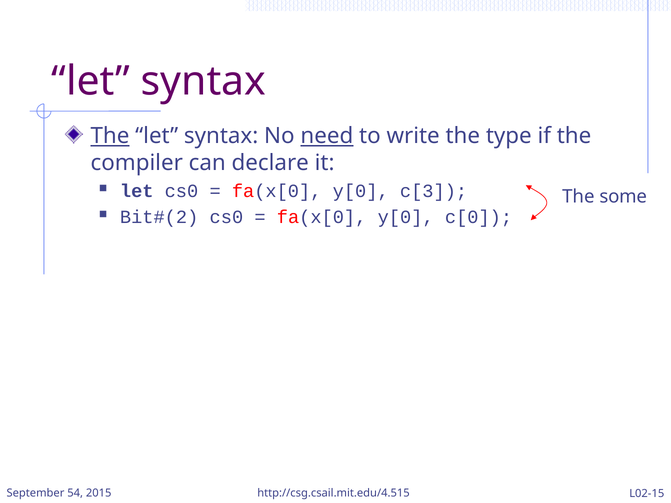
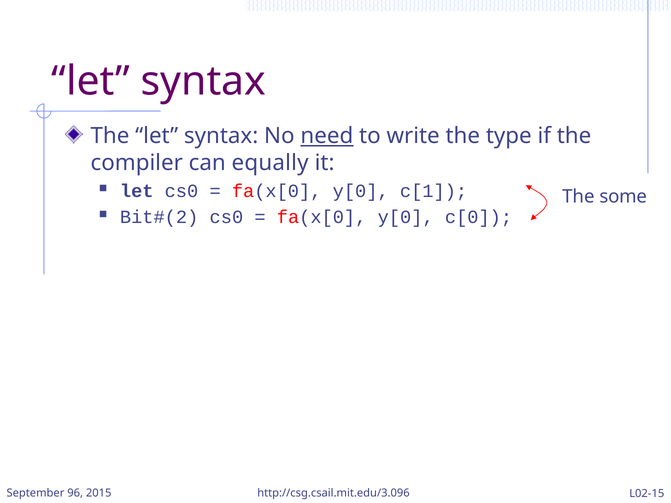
The at (110, 136) underline: present -> none
declare: declare -> equally
c[3: c[3 -> c[1
54: 54 -> 96
http://csg.csail.mit.edu/4.515: http://csg.csail.mit.edu/4.515 -> http://csg.csail.mit.edu/3.096
